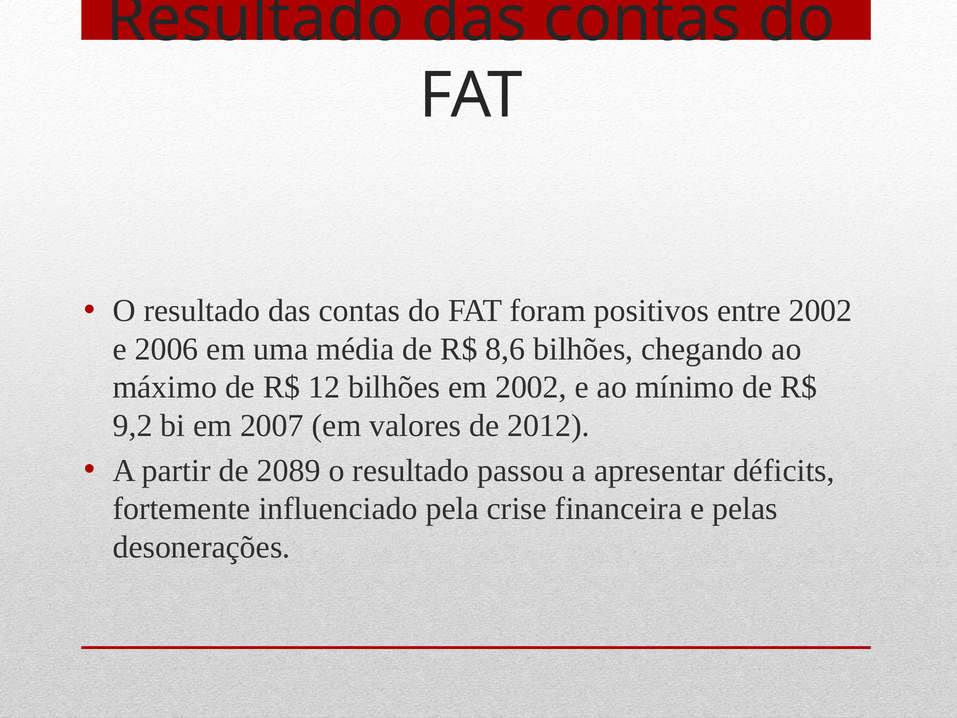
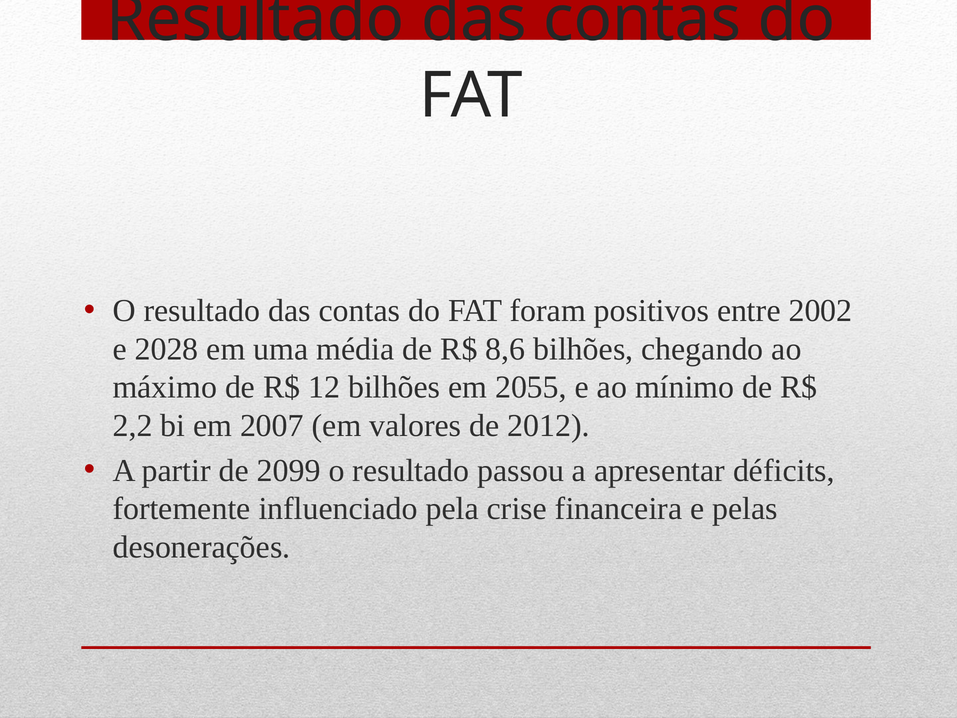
2006: 2006 -> 2028
em 2002: 2002 -> 2055
9,2: 9,2 -> 2,2
2089: 2089 -> 2099
